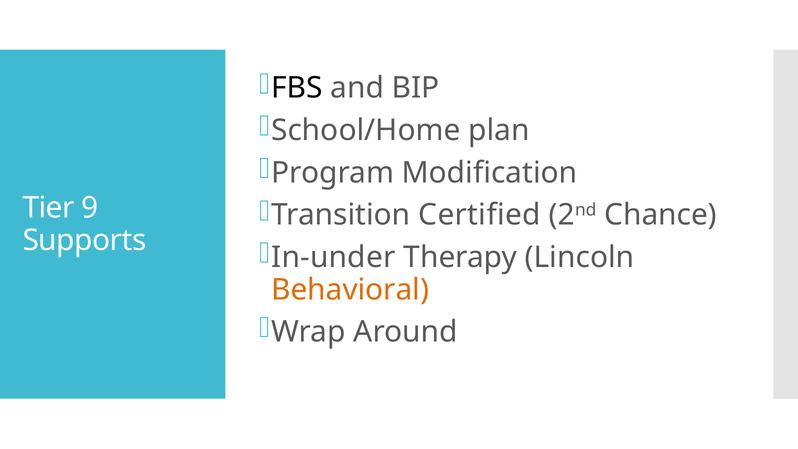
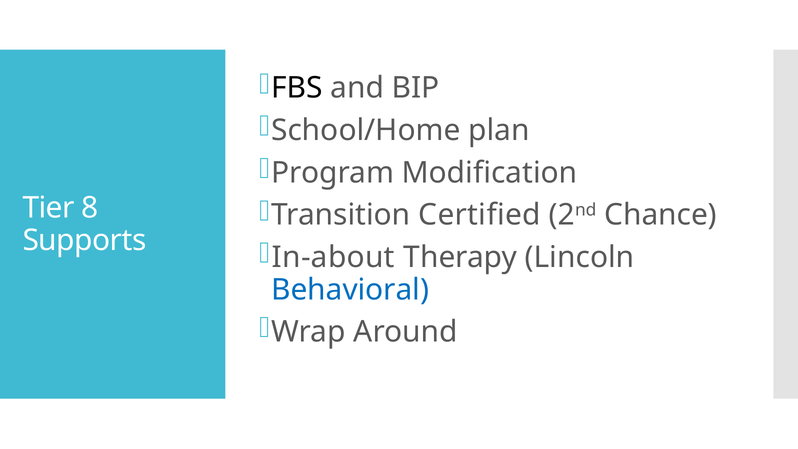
9: 9 -> 8
In-under: In-under -> In-about
Behavioral colour: orange -> blue
